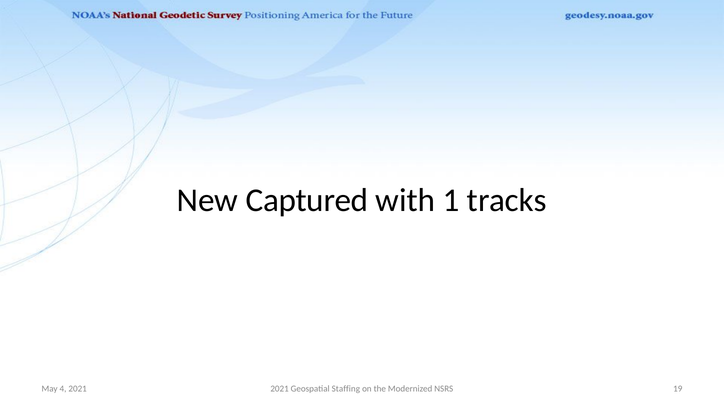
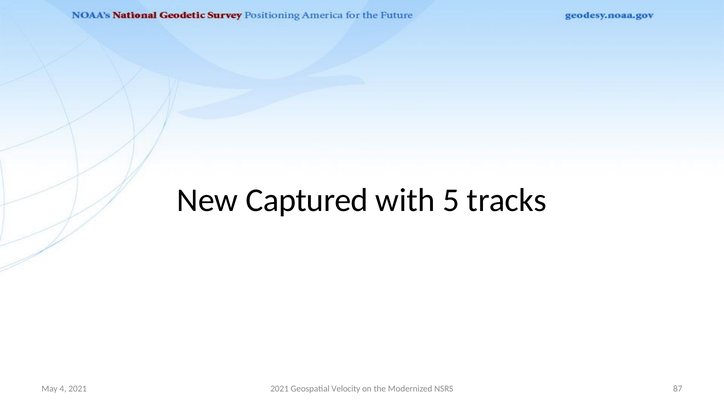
1: 1 -> 5
Staffing: Staffing -> Velocity
19: 19 -> 87
